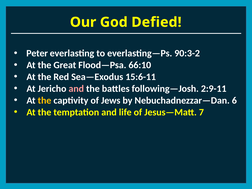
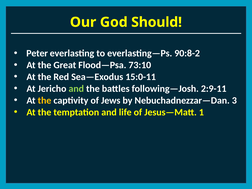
Defied: Defied -> Should
90:3-2: 90:3-2 -> 90:8-2
66:10: 66:10 -> 73:10
15:6-11: 15:6-11 -> 15:0-11
and at (76, 89) colour: pink -> light green
6: 6 -> 3
7: 7 -> 1
